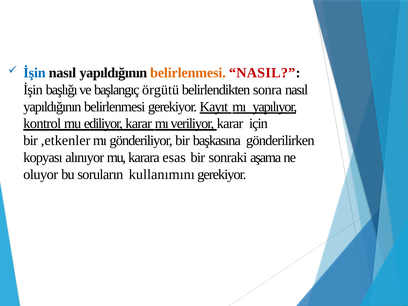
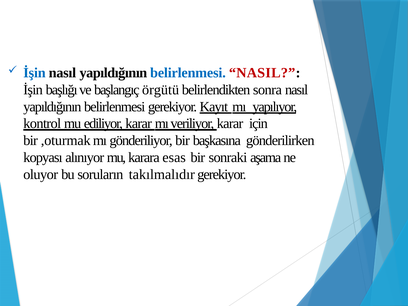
belirlenmesi at (188, 73) colour: orange -> blue
,etkenler: ,etkenler -> ,oturmak
kullanımını: kullanımını -> takılmalıdır
